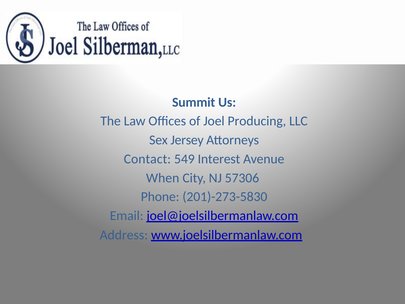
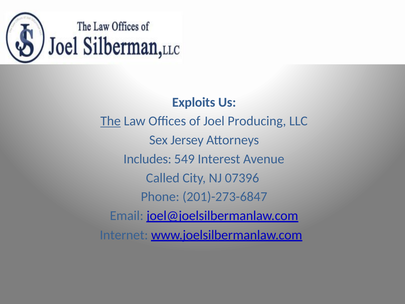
Summit: Summit -> Exploits
The underline: none -> present
Contact: Contact -> Includes
When: When -> Called
57306: 57306 -> 07396
201)-273-5830: 201)-273-5830 -> 201)-273-6847
Address: Address -> Internet
